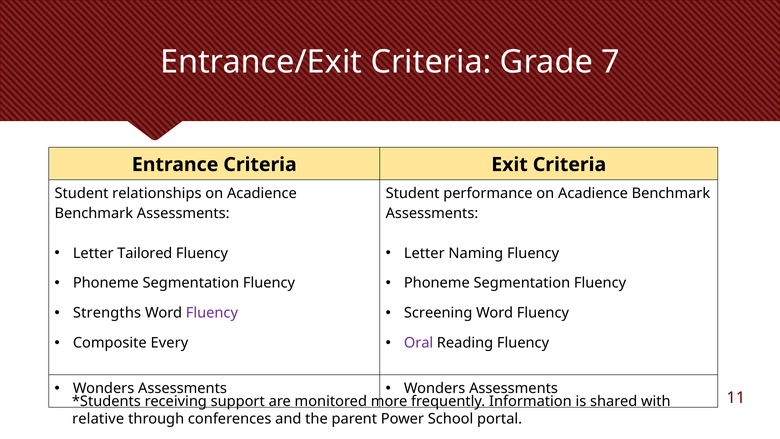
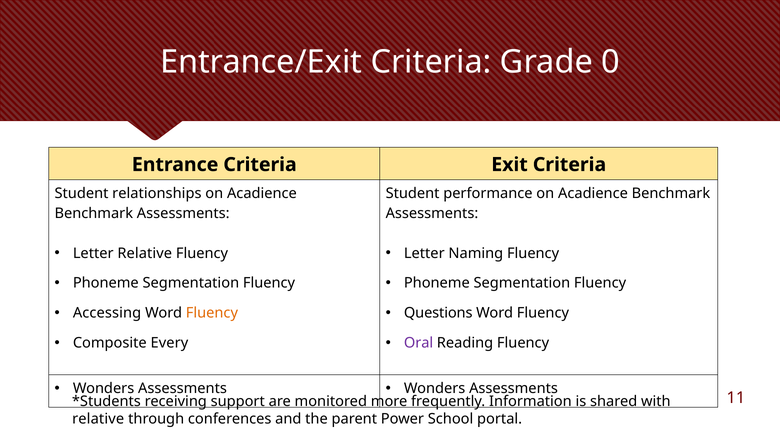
7: 7 -> 0
Letter Tailored: Tailored -> Relative
Strengths: Strengths -> Accessing
Fluency at (212, 313) colour: purple -> orange
Screening: Screening -> Questions
